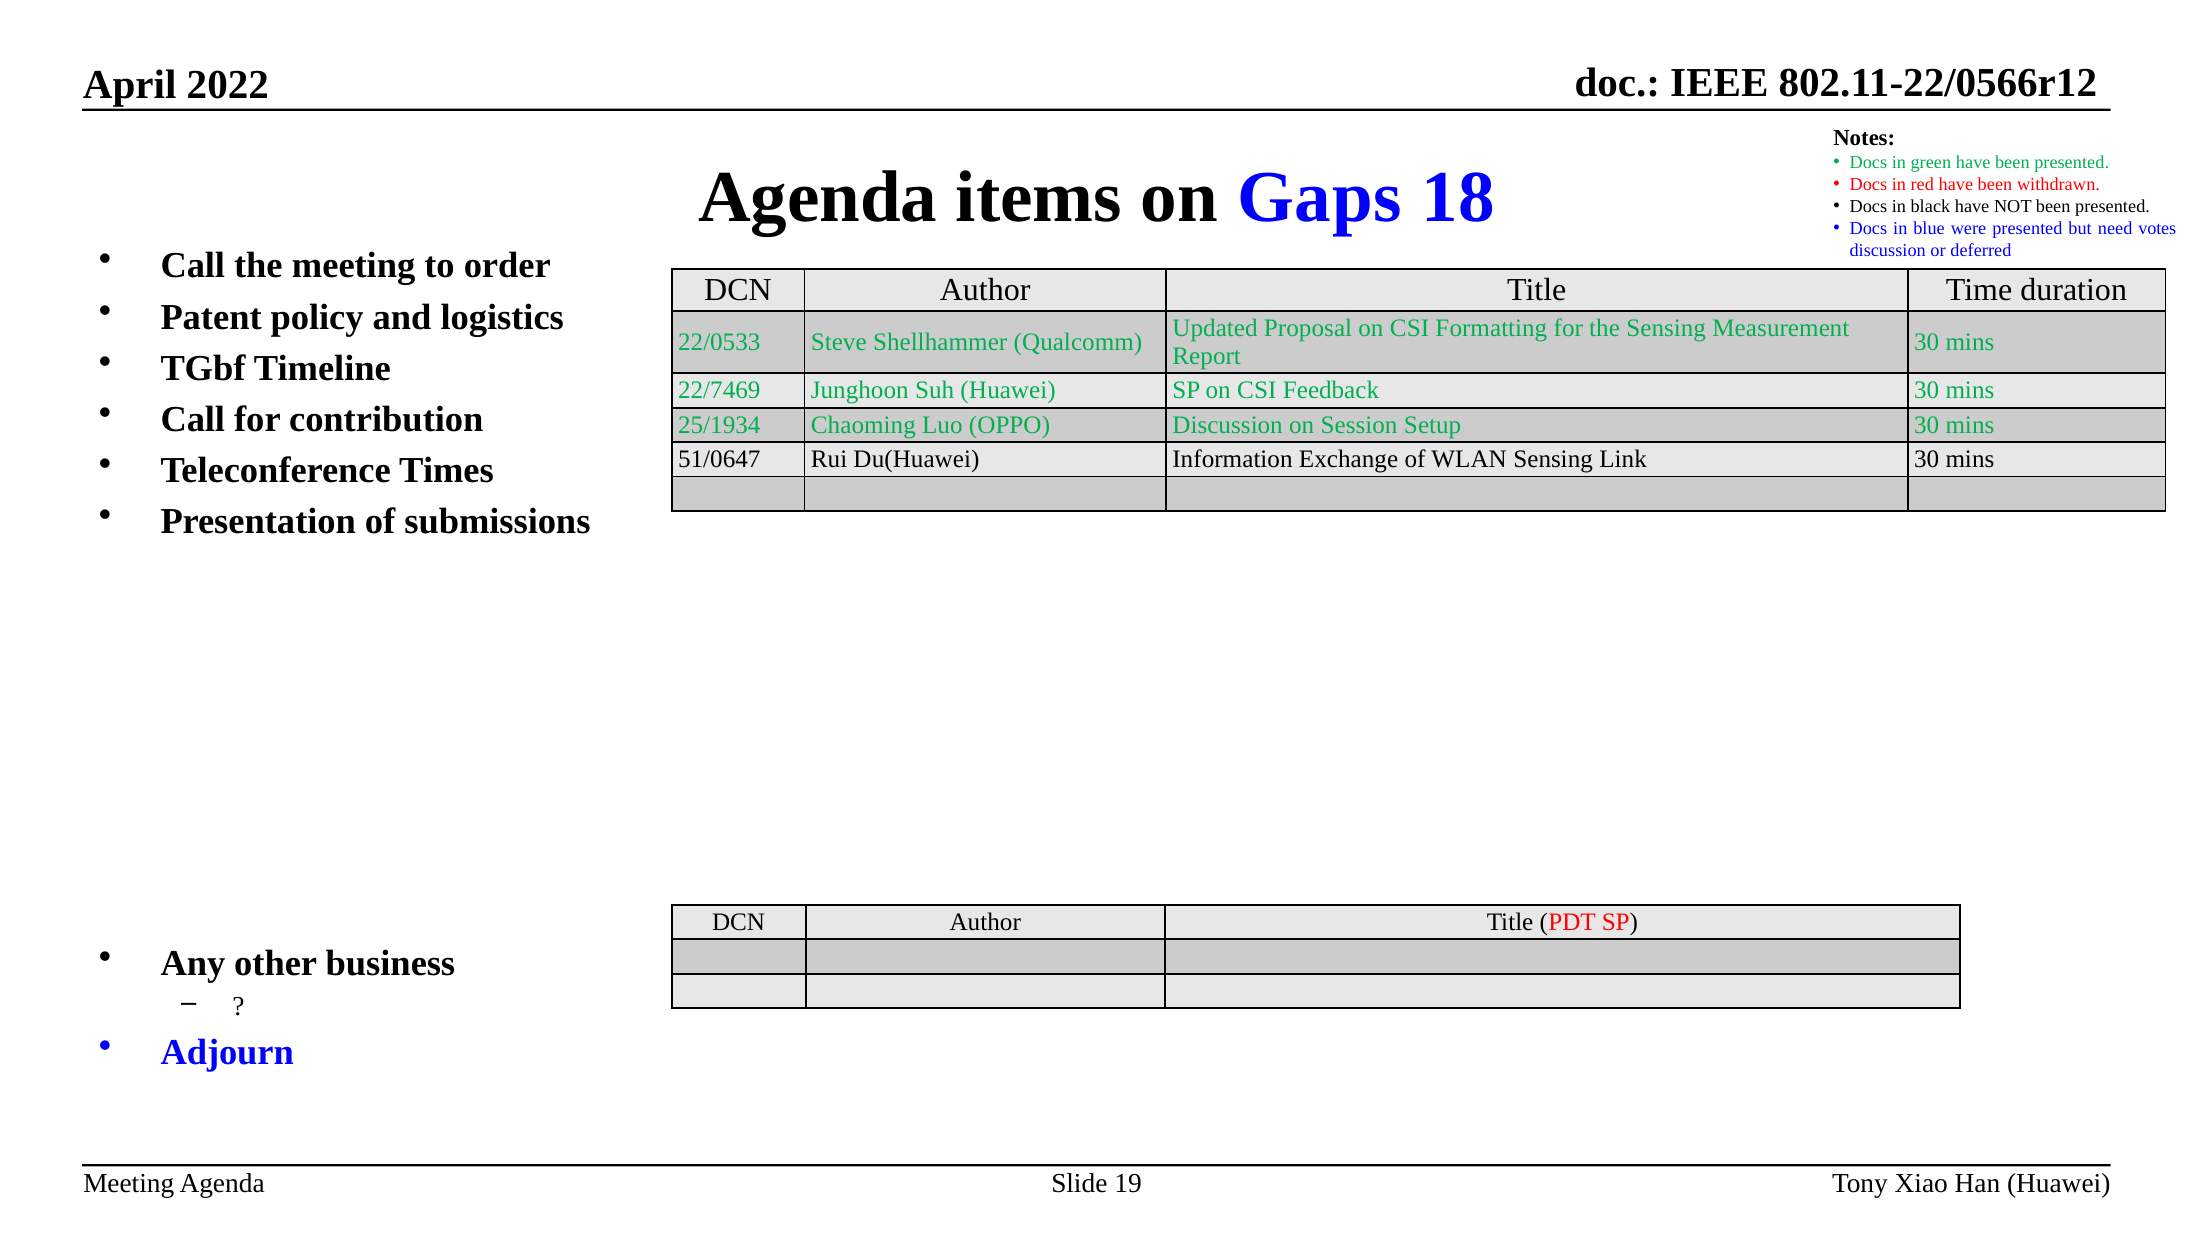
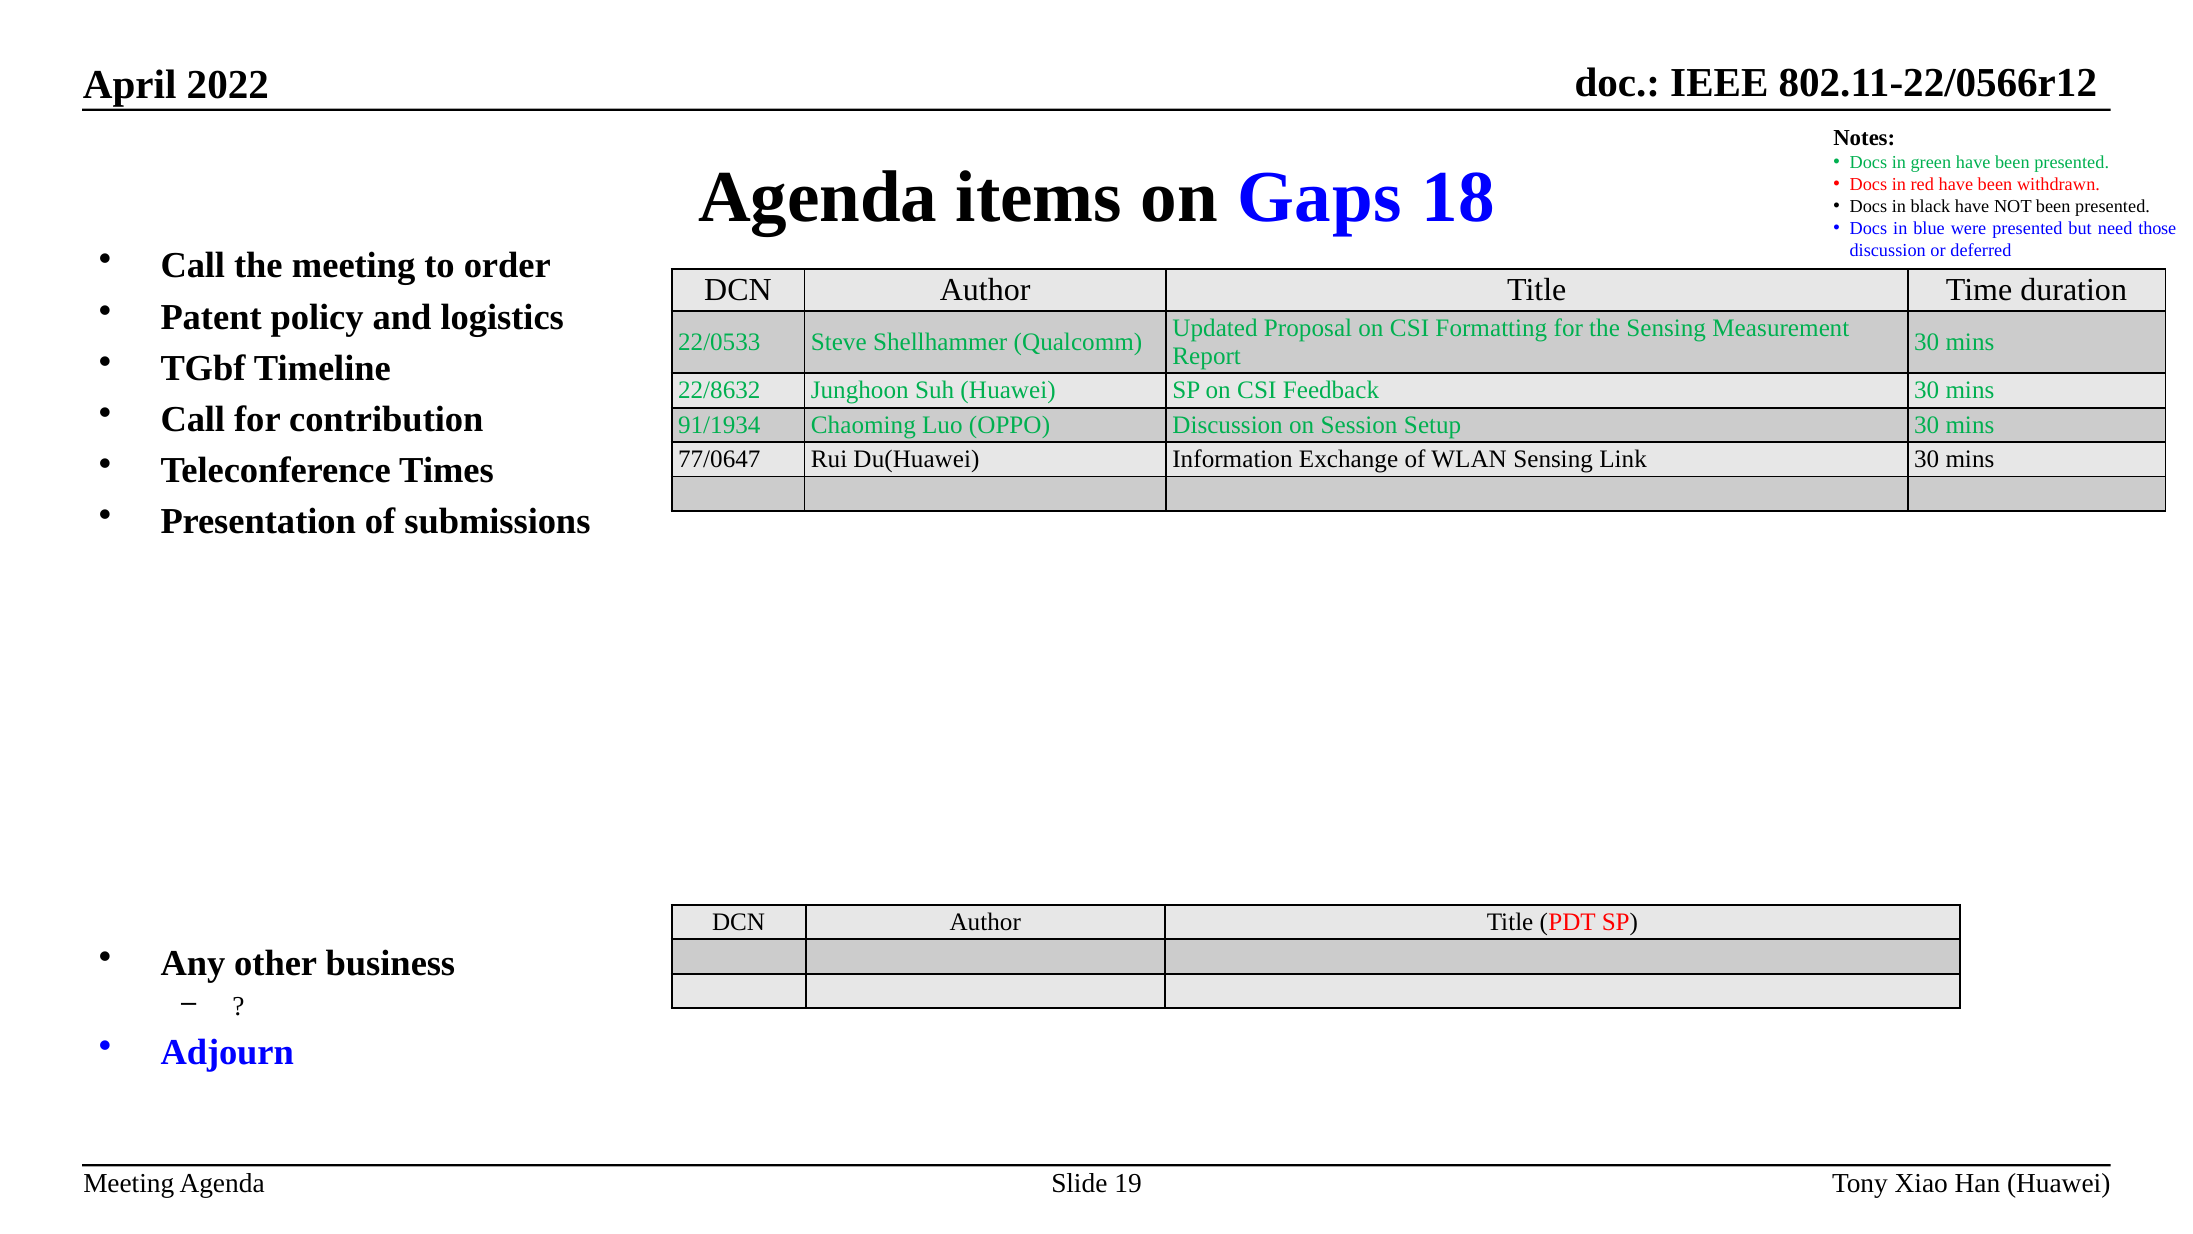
votes: votes -> those
22/7469: 22/7469 -> 22/8632
25/1934: 25/1934 -> 91/1934
51/0647: 51/0647 -> 77/0647
